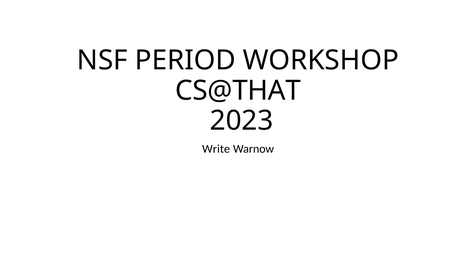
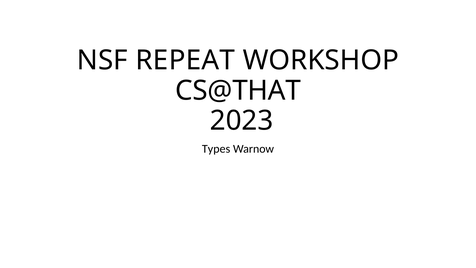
PERIOD: PERIOD -> REPEAT
Write: Write -> Types
